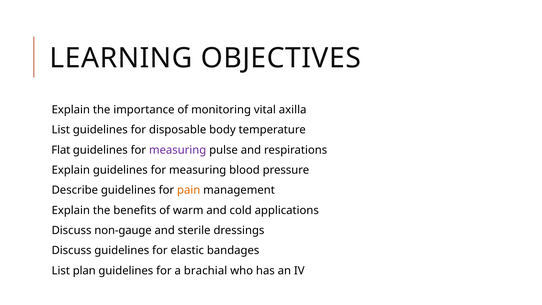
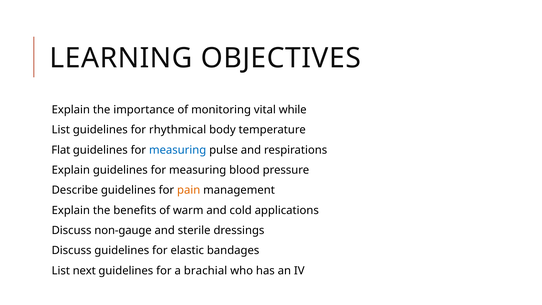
axilla: axilla -> while
disposable: disposable -> rhythmical
measuring at (178, 150) colour: purple -> blue
plan: plan -> next
